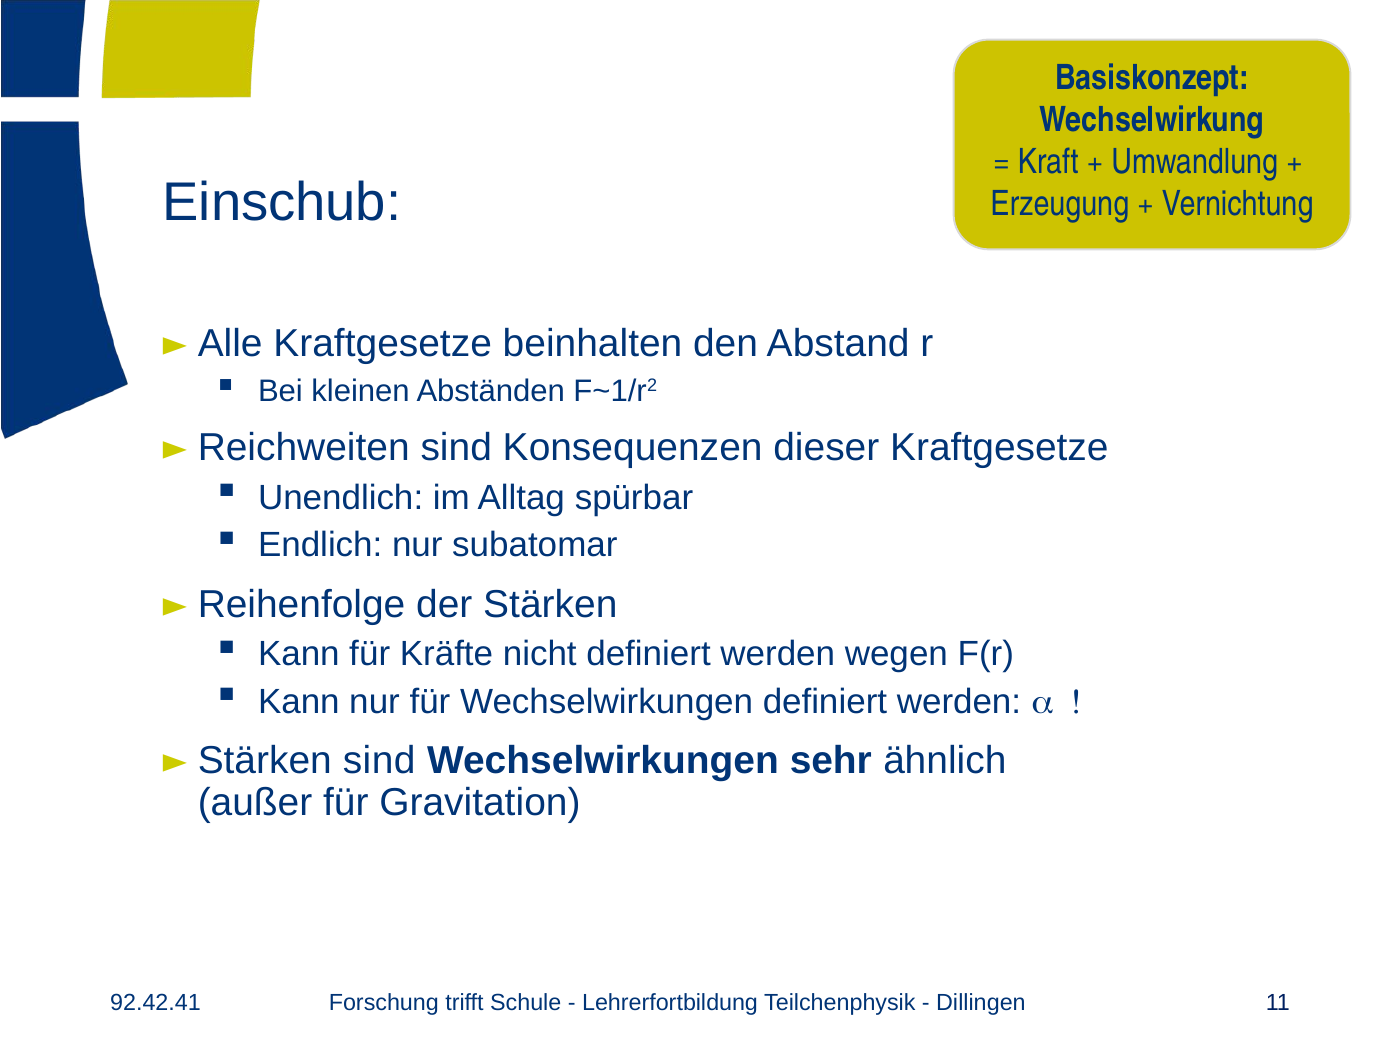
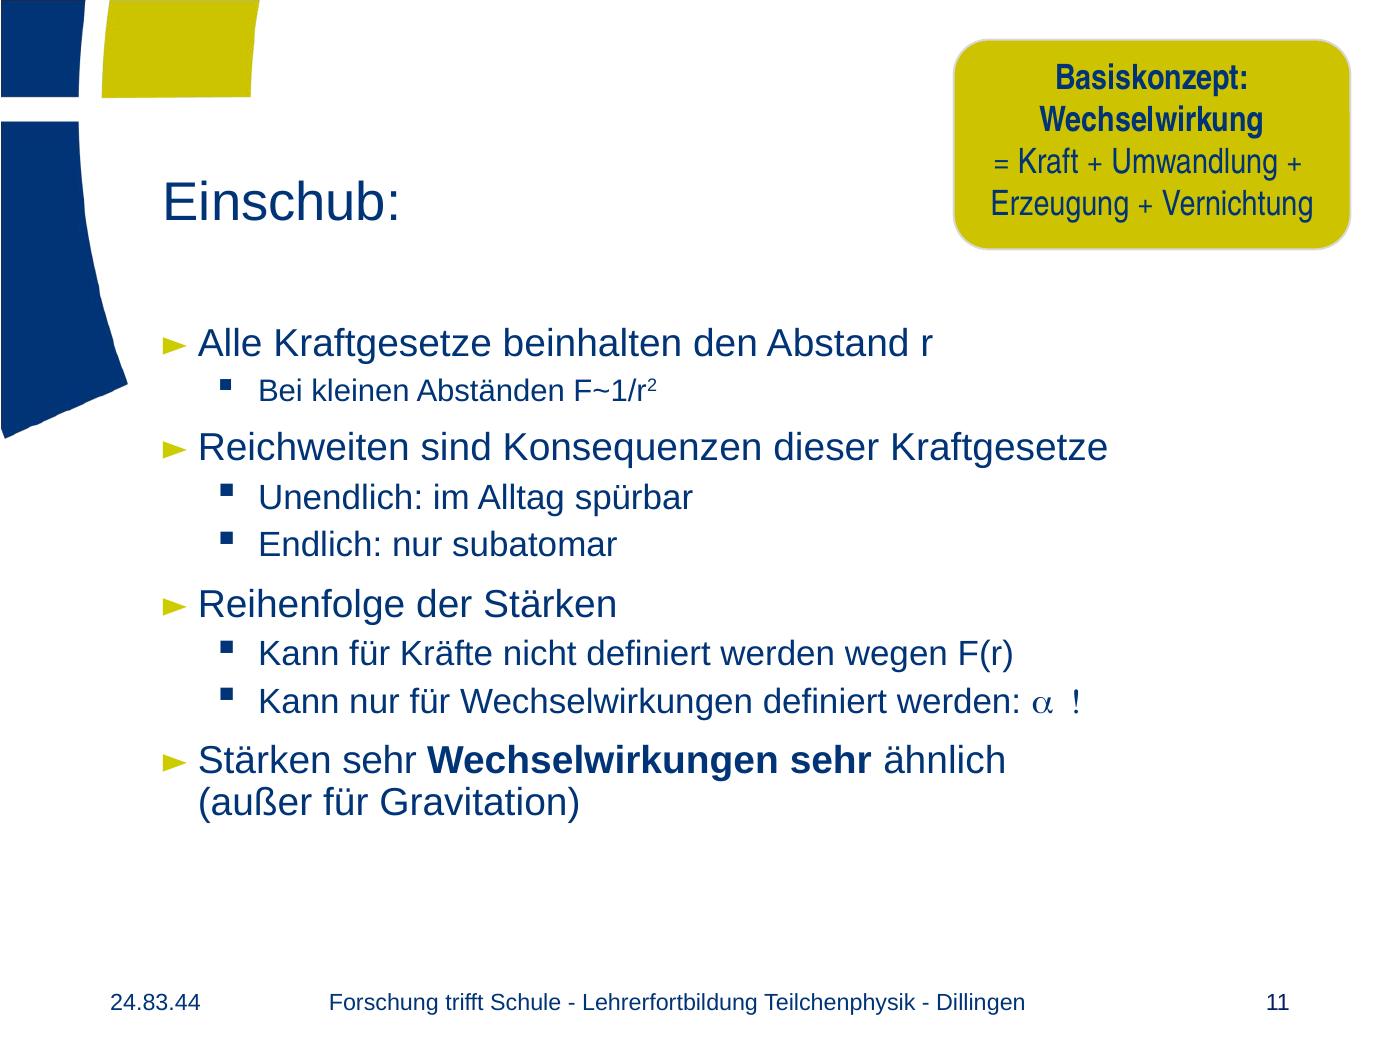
Stärken sind: sind -> sehr
92.42.41: 92.42.41 -> 24.83.44
